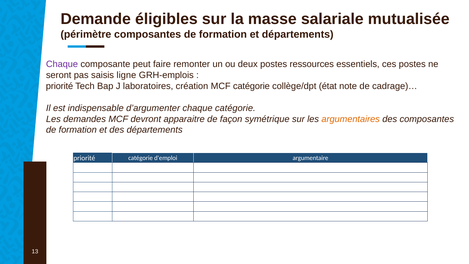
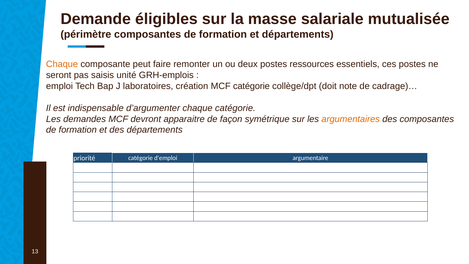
Chaque at (62, 64) colour: purple -> orange
ligne: ligne -> unité
priorité at (60, 86): priorité -> emploi
état: état -> doit
